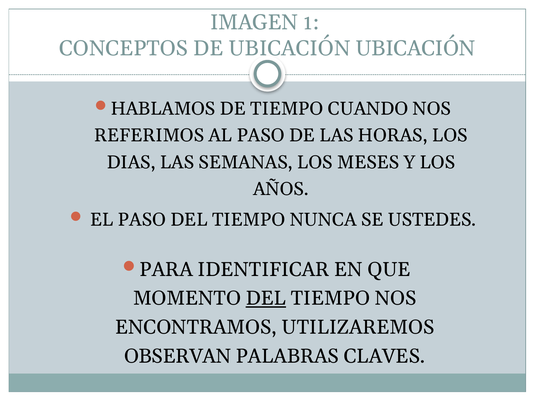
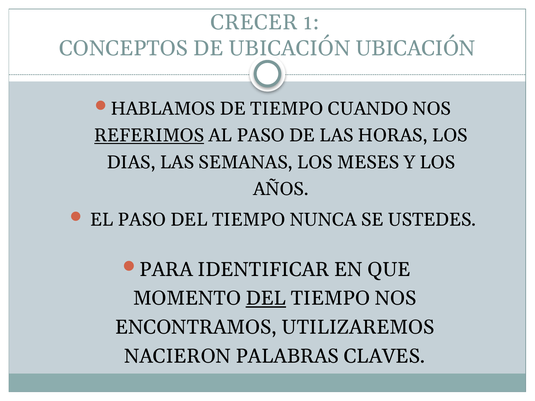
IMAGEN: IMAGEN -> CRECER
REFERIMOS underline: none -> present
OBSERVAN: OBSERVAN -> NACIERON
